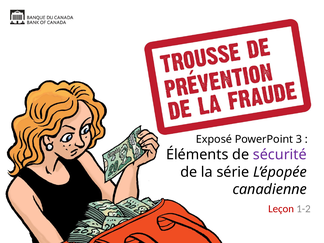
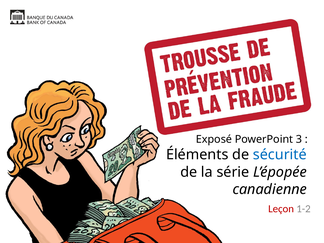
sécurité colour: purple -> blue
